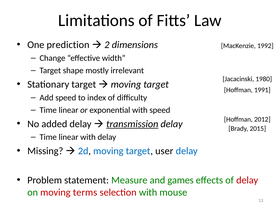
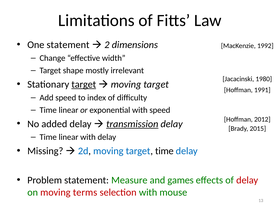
One prediction: prediction -> statement
target at (84, 84) underline: none -> present
target user: user -> time
